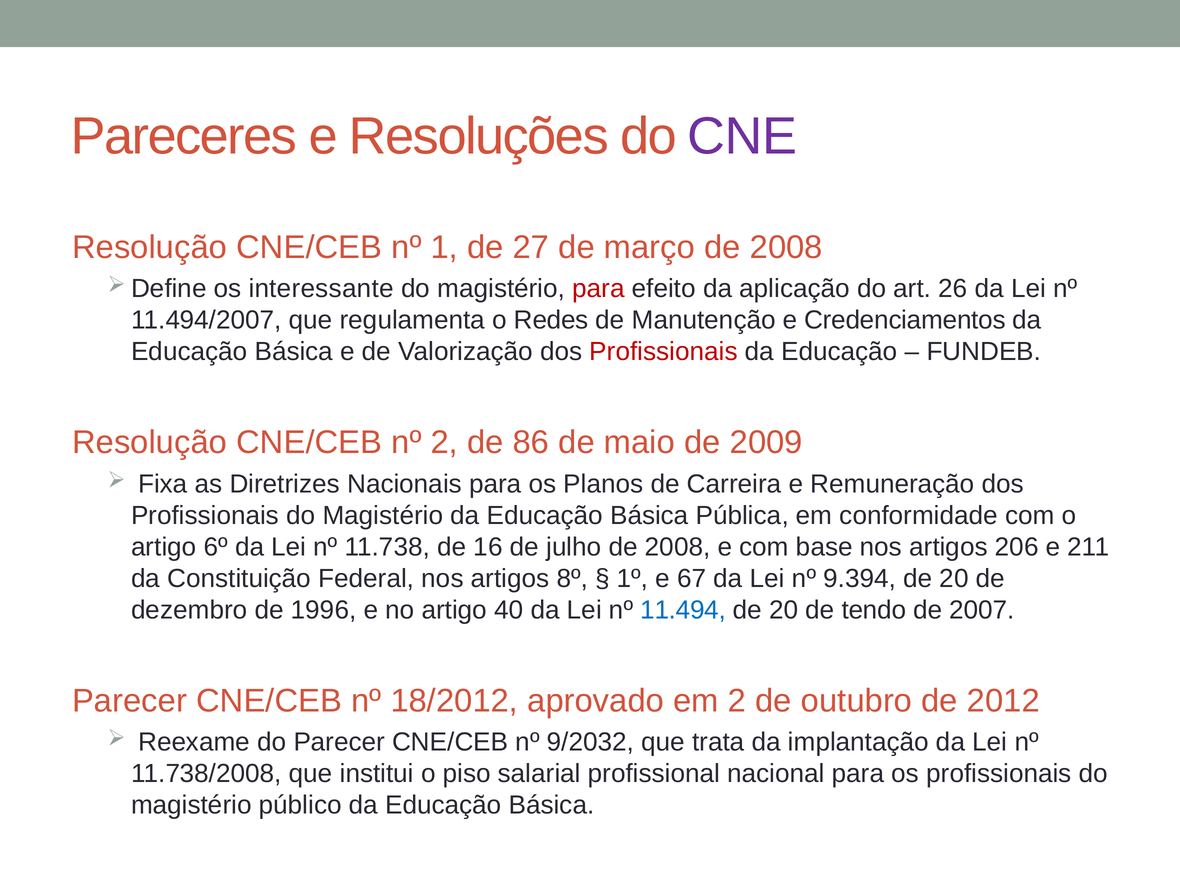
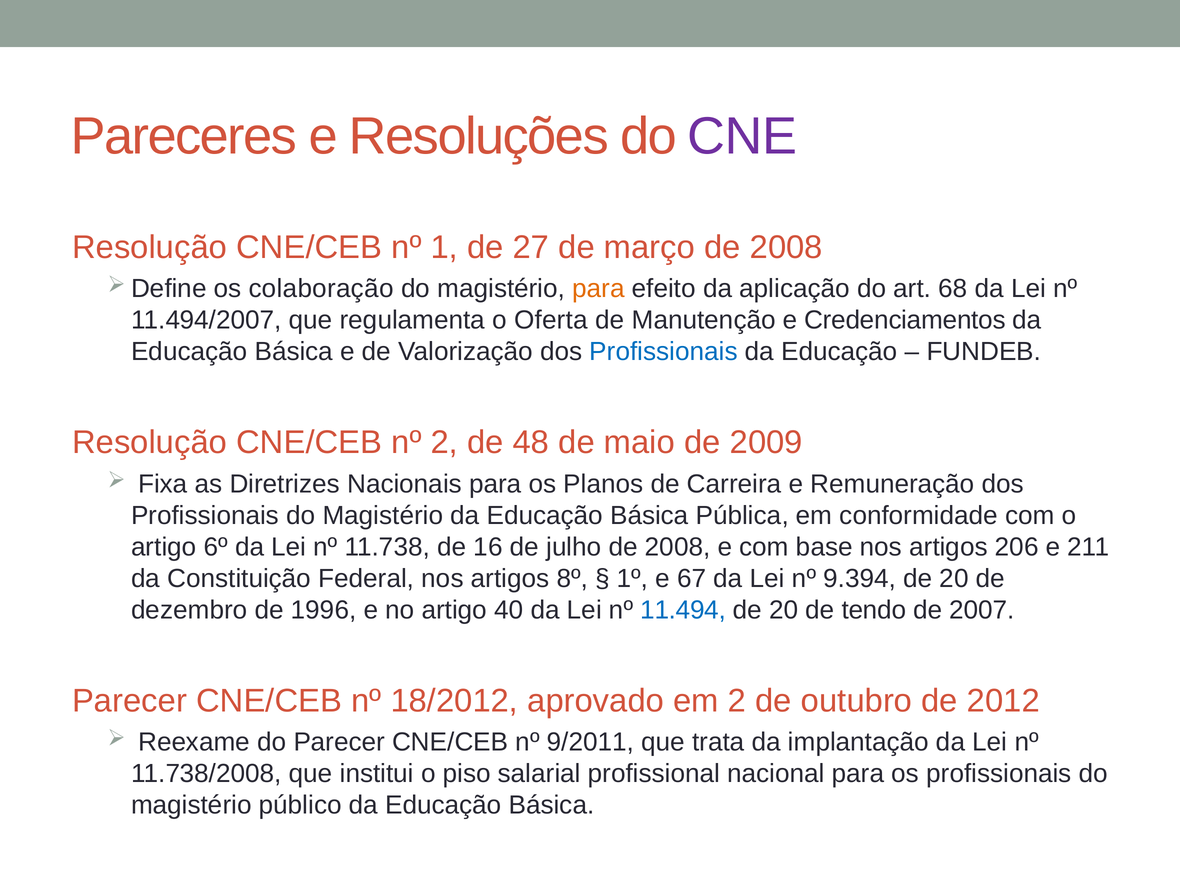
interessante: interessante -> colaboração
para at (599, 289) colour: red -> orange
26: 26 -> 68
Redes: Redes -> Oferta
Profissionais at (664, 352) colour: red -> blue
86: 86 -> 48
9/2032: 9/2032 -> 9/2011
